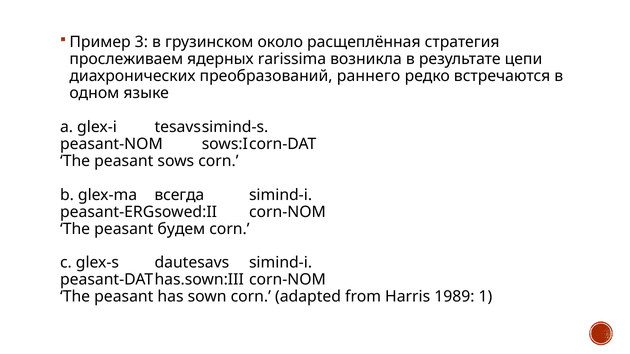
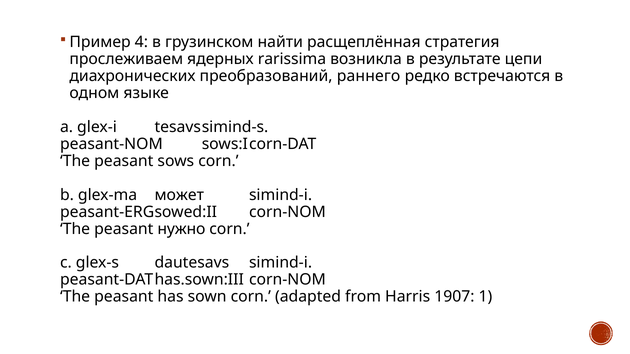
3: 3 -> 4
около: около -> найти
всегда: всегда -> может
будем: будем -> нужно
1989: 1989 -> 1907
